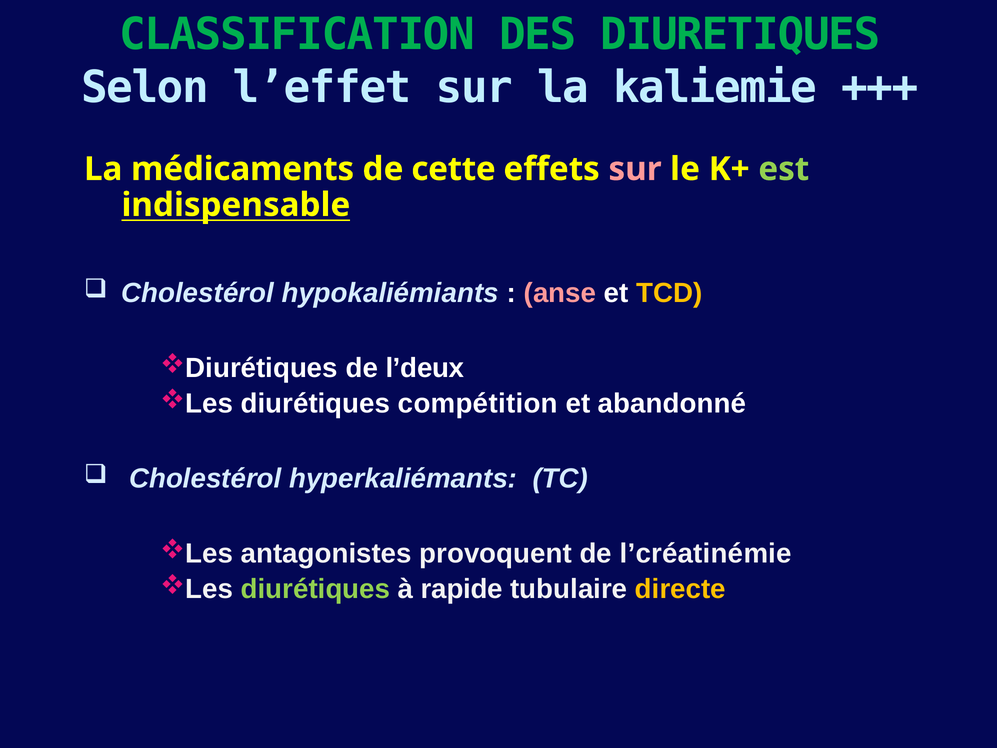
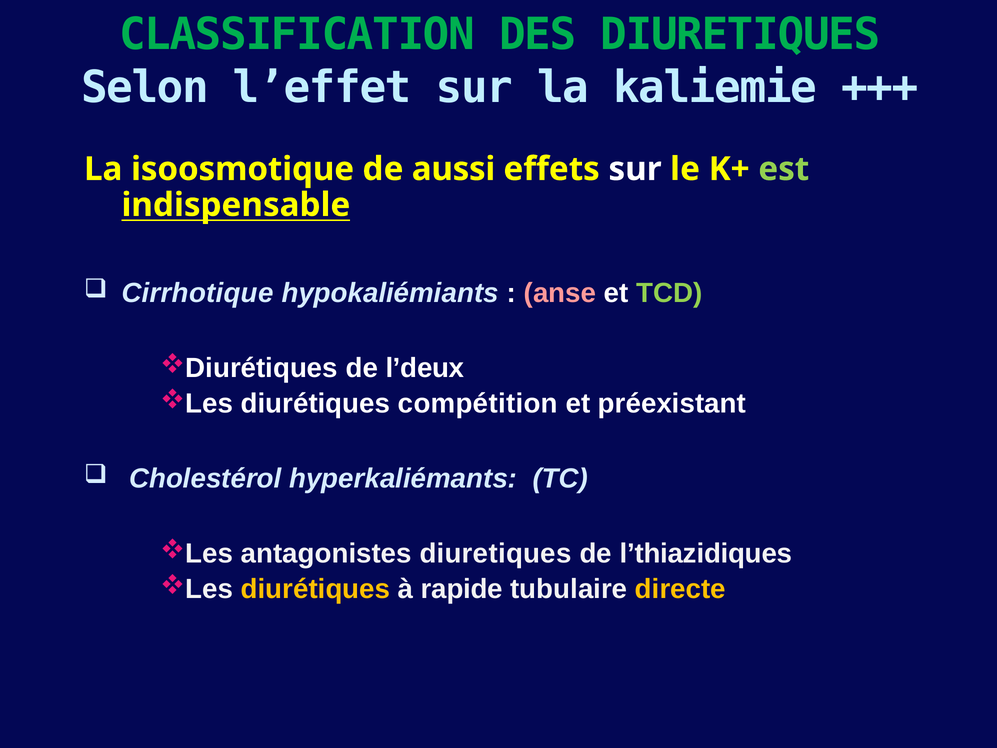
médicaments: médicaments -> isoosmotique
cette: cette -> aussi
sur at (635, 169) colour: pink -> white
Cholestérol at (198, 293): Cholestérol -> Cirrhotique
TCD colour: yellow -> light green
abandonné: abandonné -> préexistant
antagonistes provoquent: provoquent -> diuretiques
l’créatinémie: l’créatinémie -> l’thiazidiques
diurétiques at (316, 589) colour: light green -> yellow
